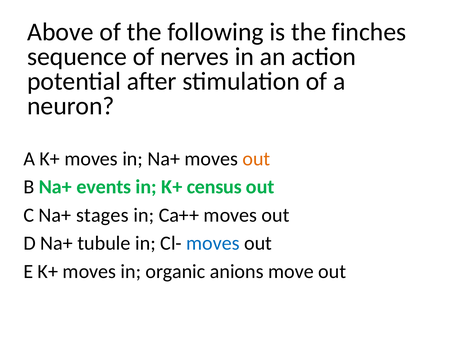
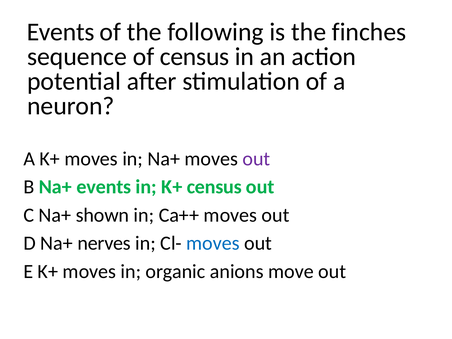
Above at (60, 32): Above -> Events
of nerves: nerves -> census
out at (256, 159) colour: orange -> purple
stages: stages -> shown
tubule: tubule -> nerves
